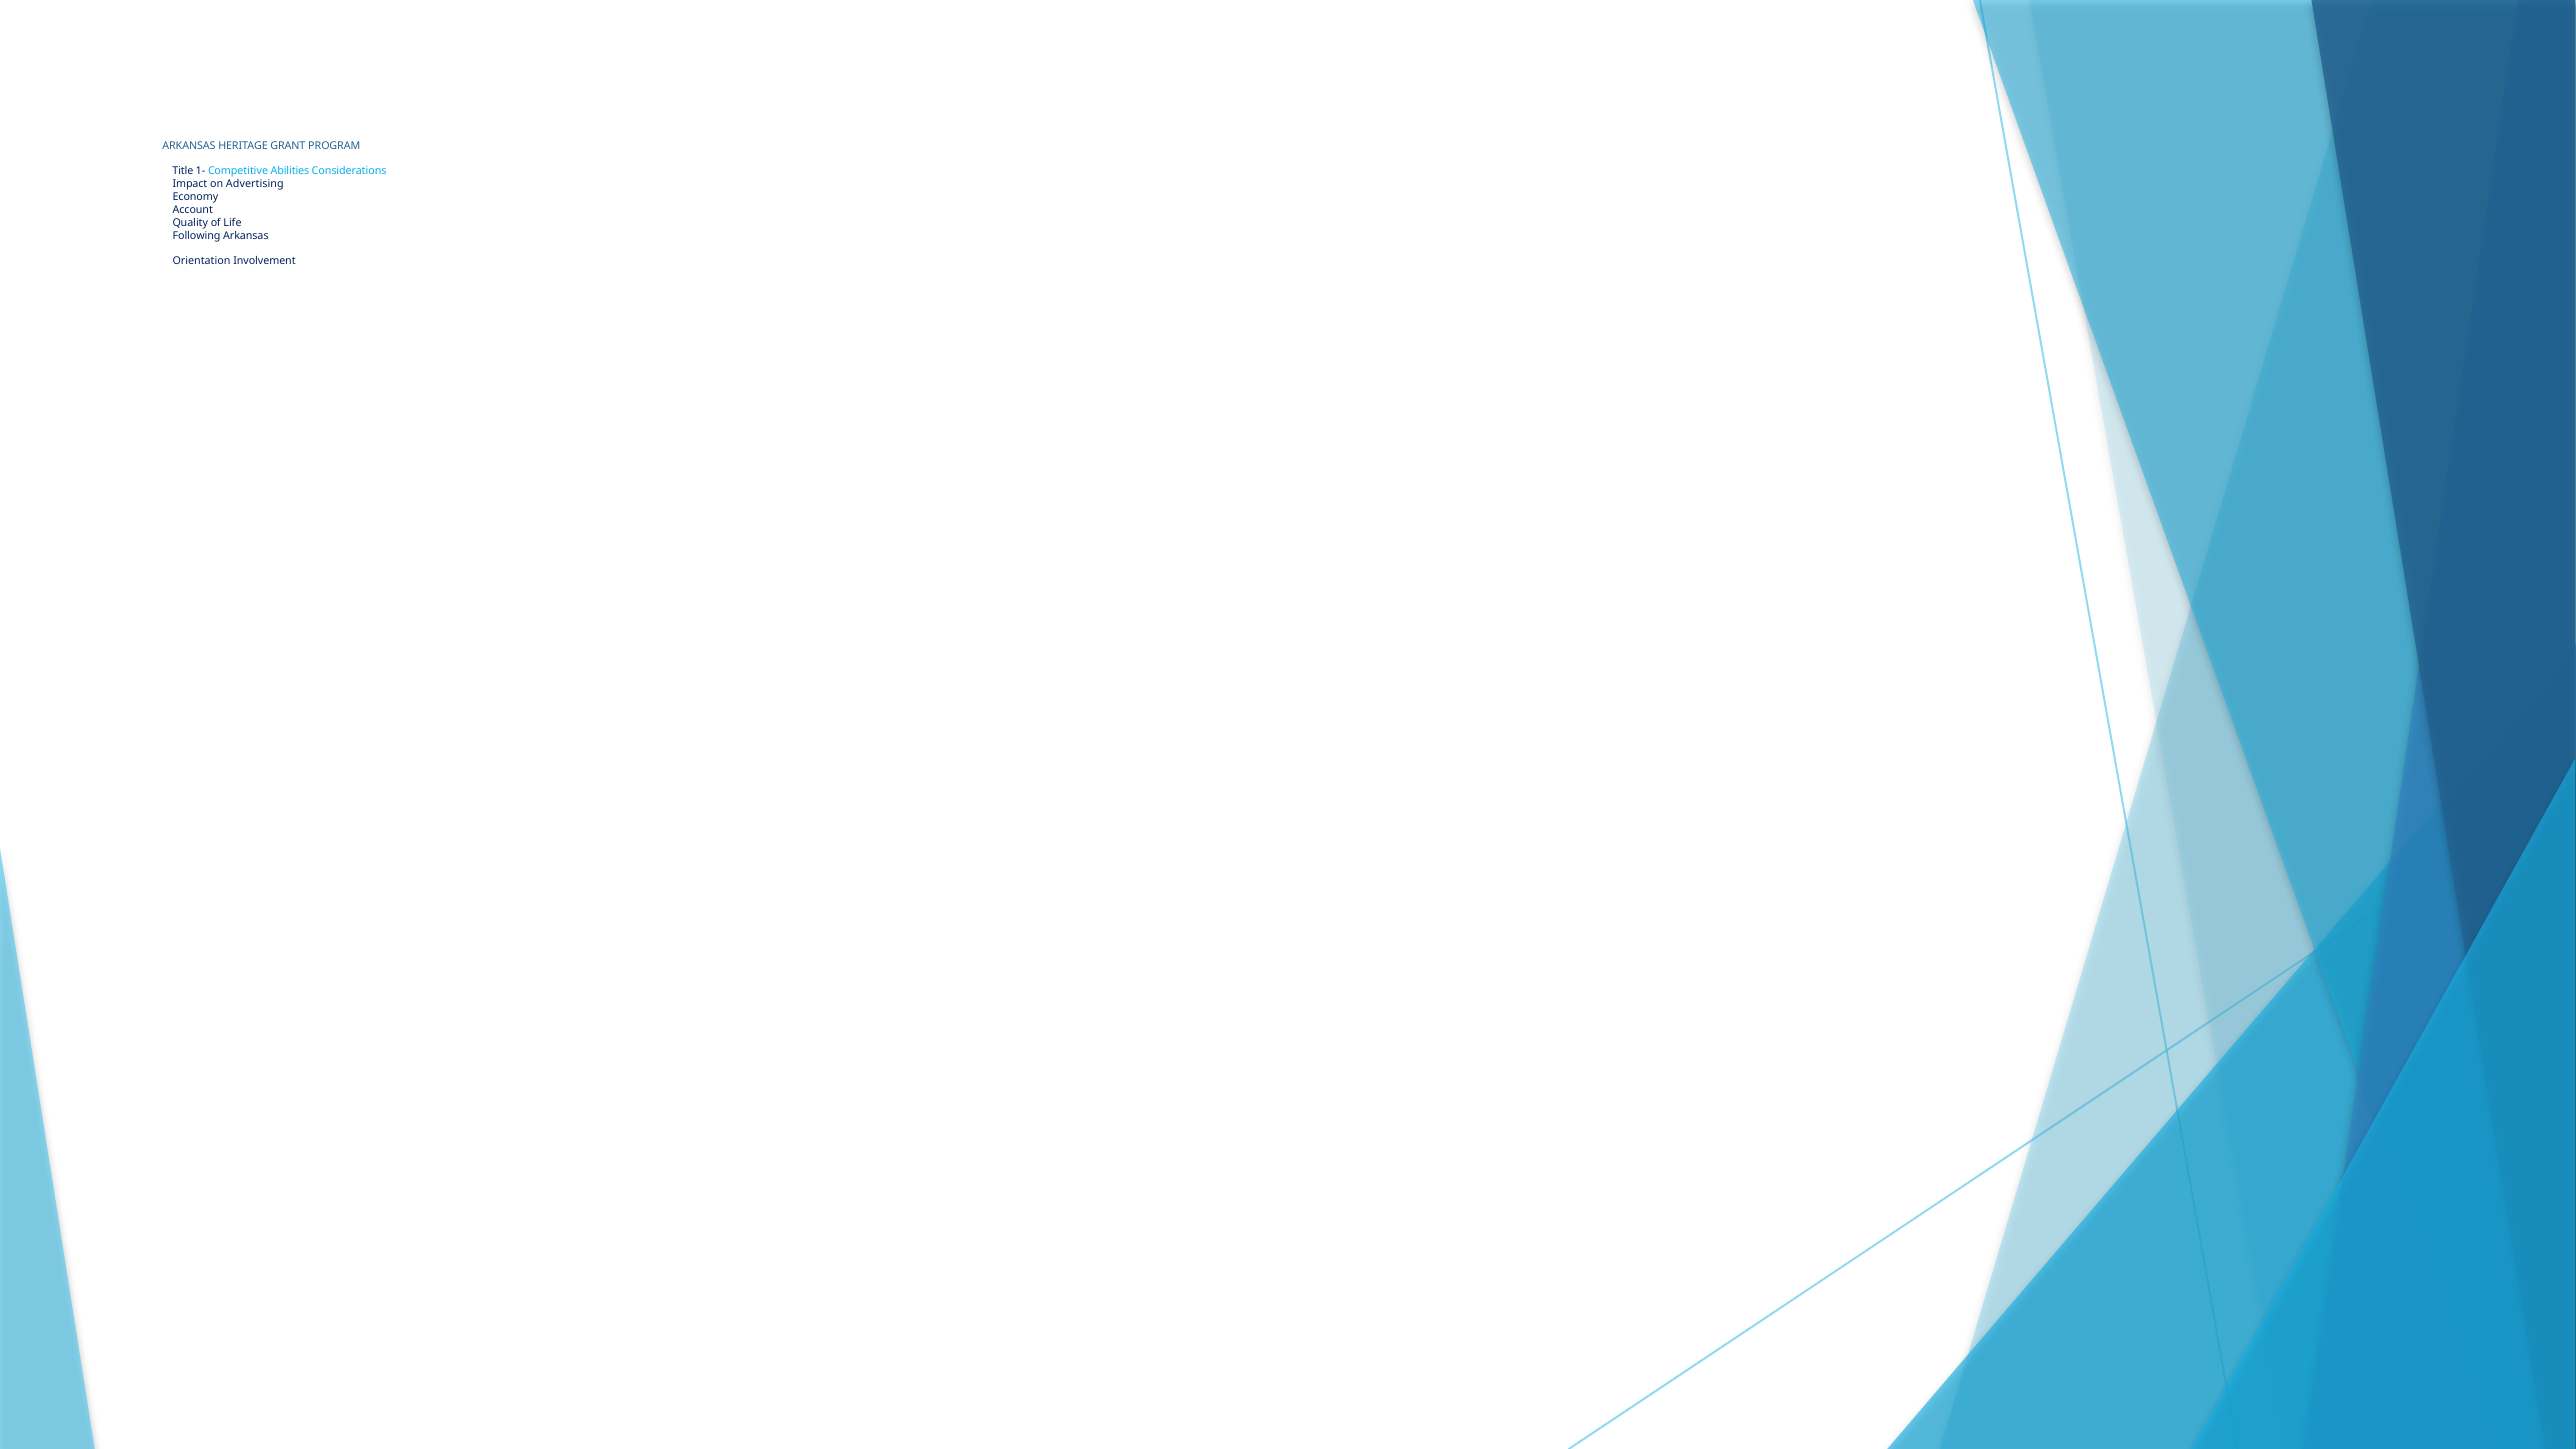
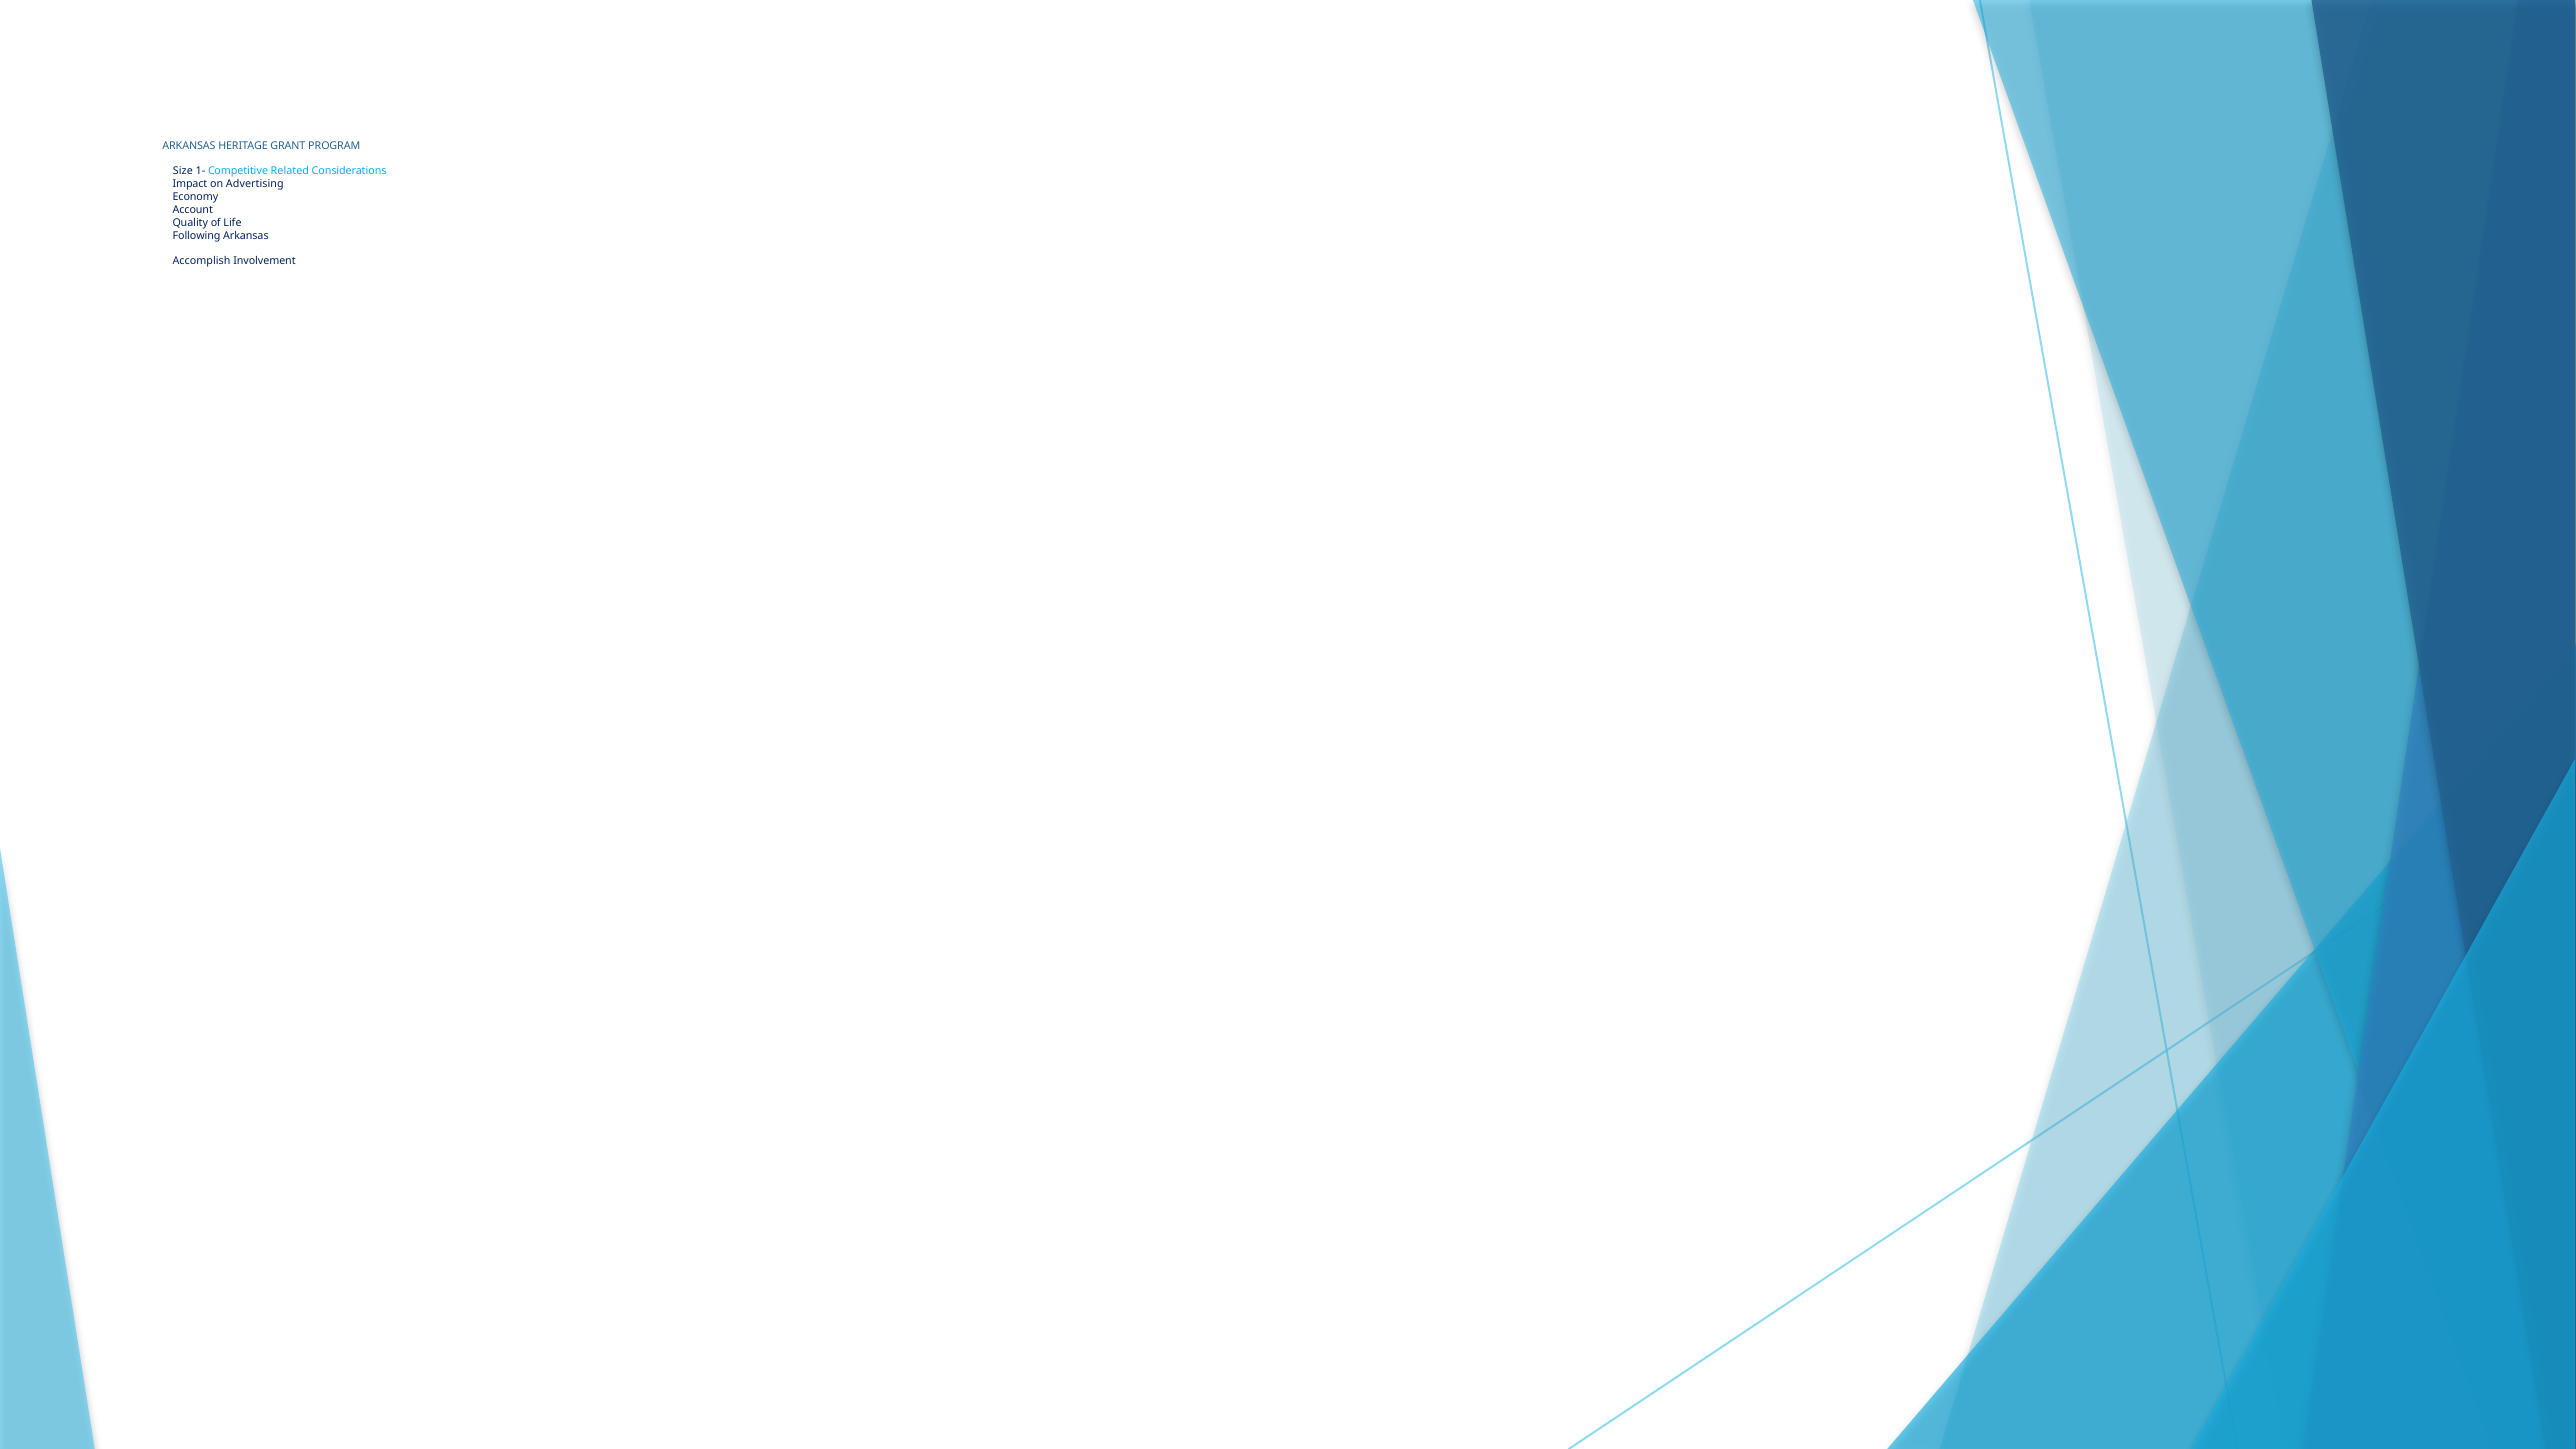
Title: Title -> Size
Abilities: Abilities -> Related
Orientation: Orientation -> Accomplish
